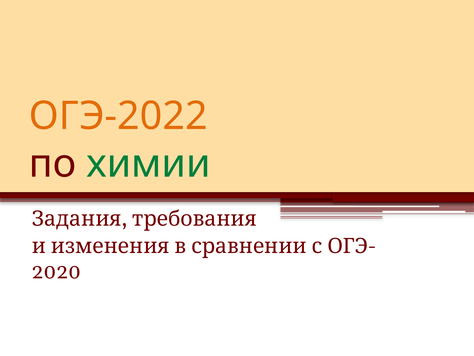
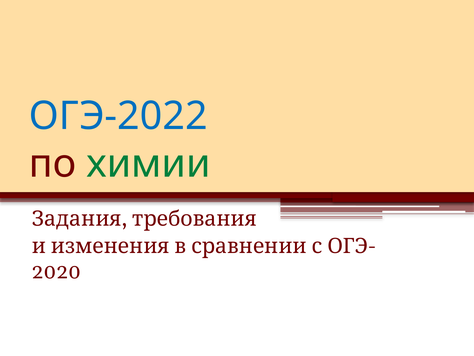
ОГЭ-2022 colour: orange -> blue
